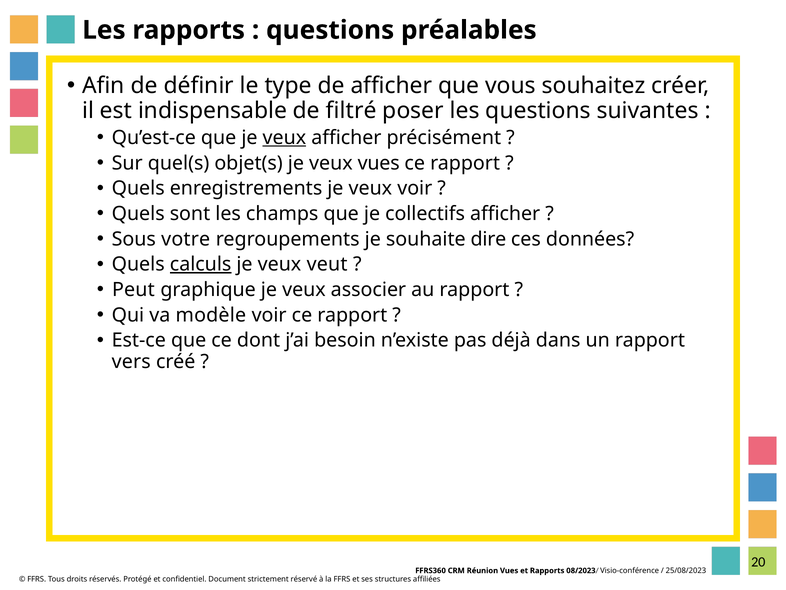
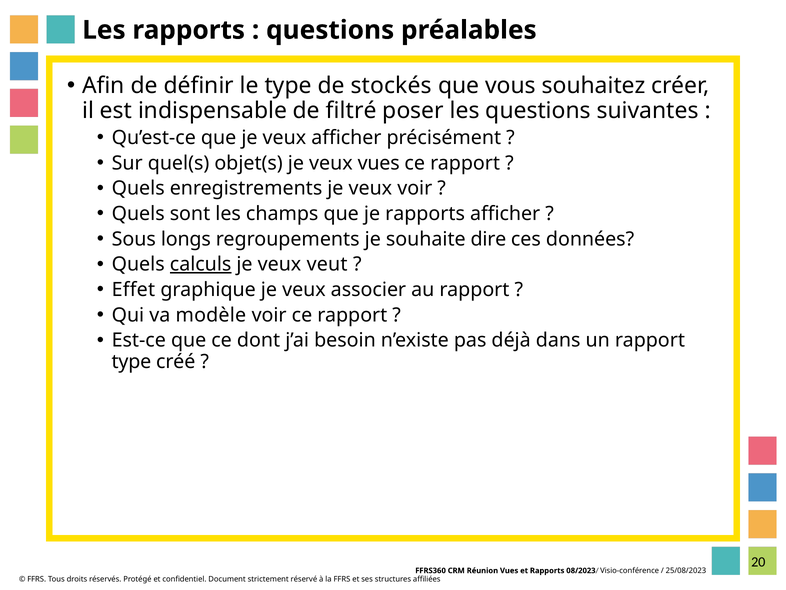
de afficher: afficher -> stockés
veux at (284, 138) underline: present -> none
je collectifs: collectifs -> rapports
votre: votre -> longs
Peut: Peut -> Effet
vers at (131, 361): vers -> type
